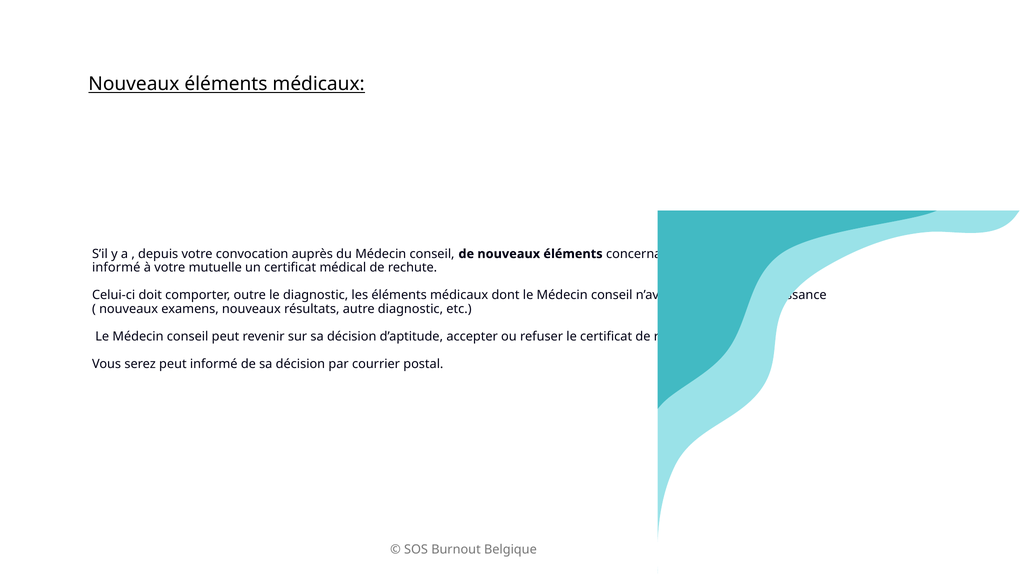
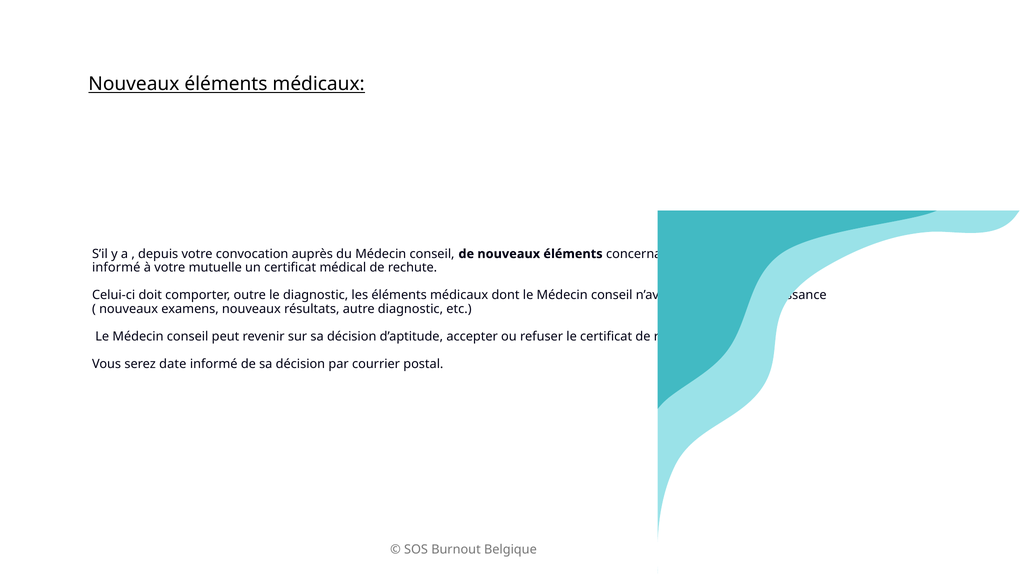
serez peut: peut -> date
